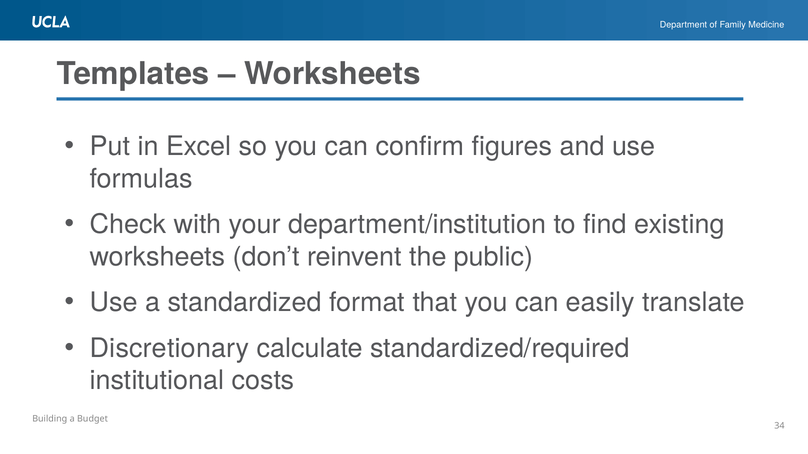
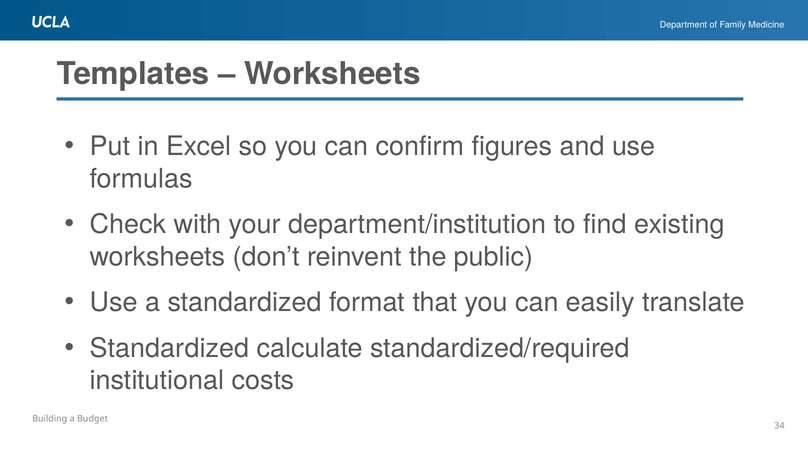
Discretionary at (169, 349): Discretionary -> Standardized
